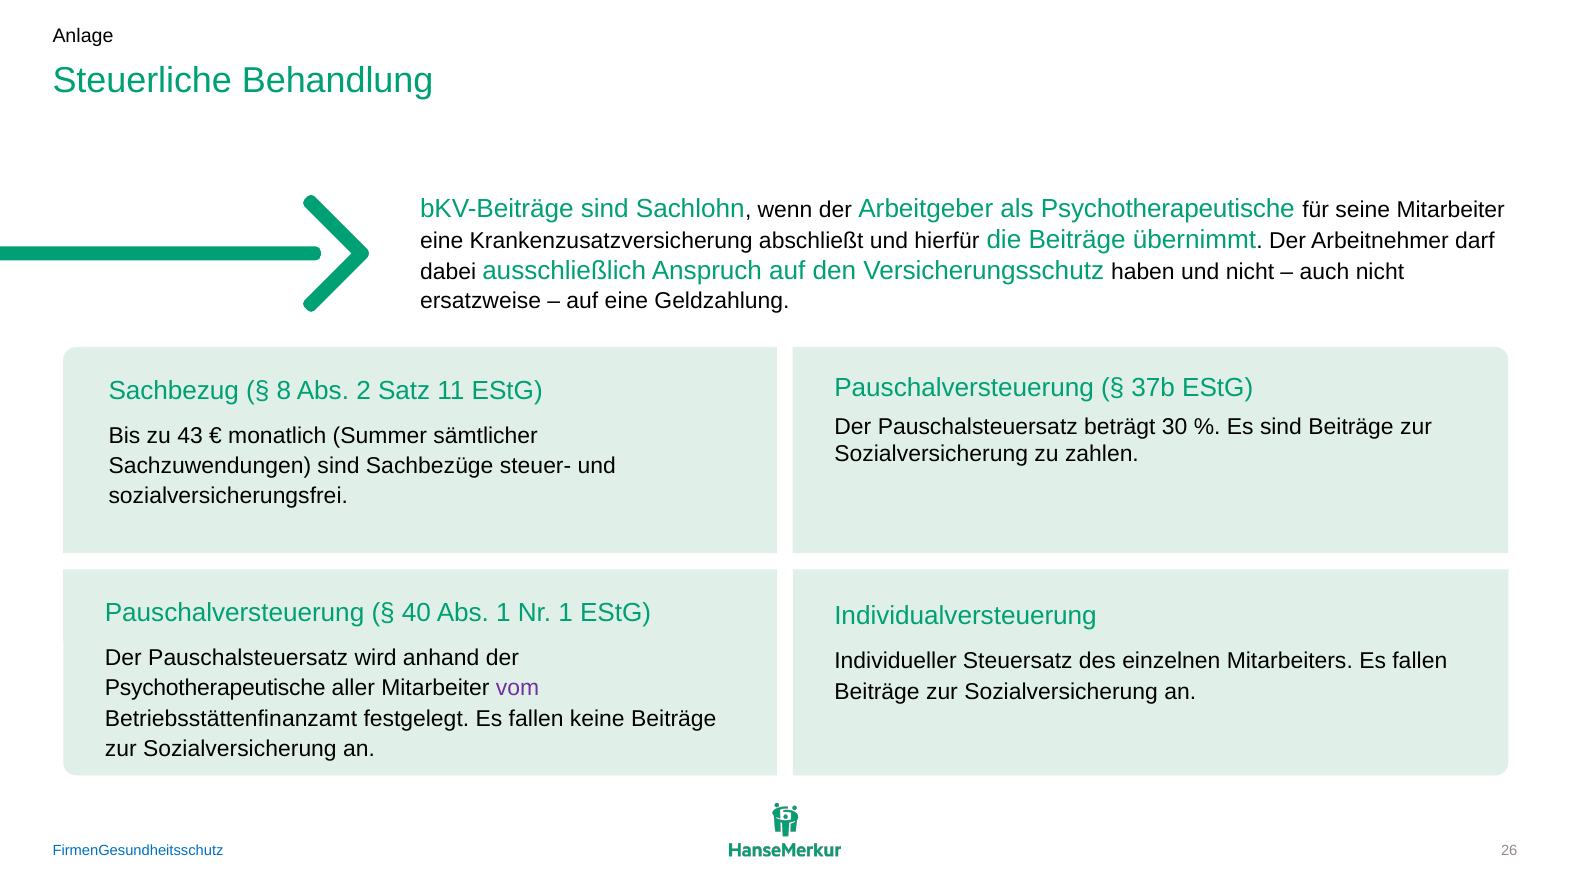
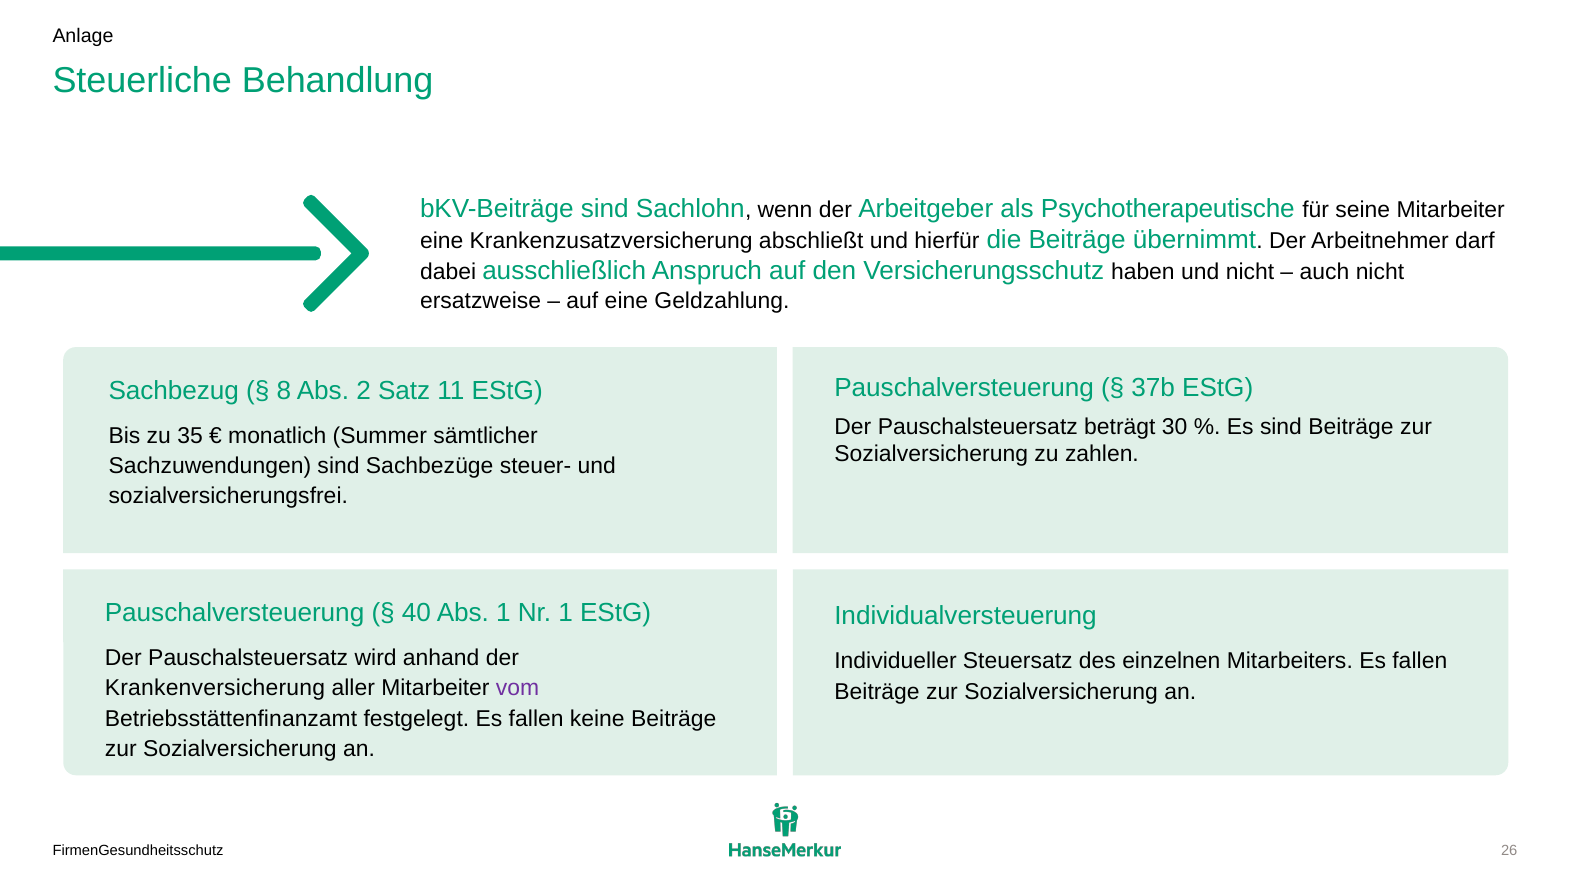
43: 43 -> 35
Psychotherapeutische at (215, 688): Psychotherapeutische -> Krankenversicherung
FirmenGesundheitsschutz colour: blue -> black
